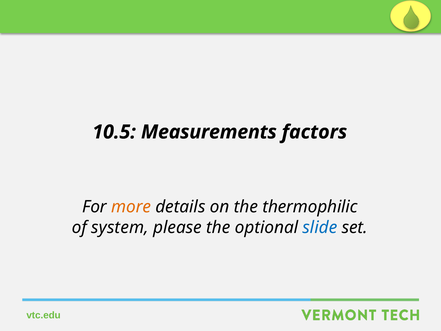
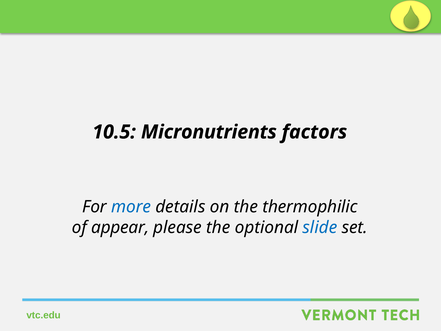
Measurements: Measurements -> Micronutrients
more colour: orange -> blue
system: system -> appear
